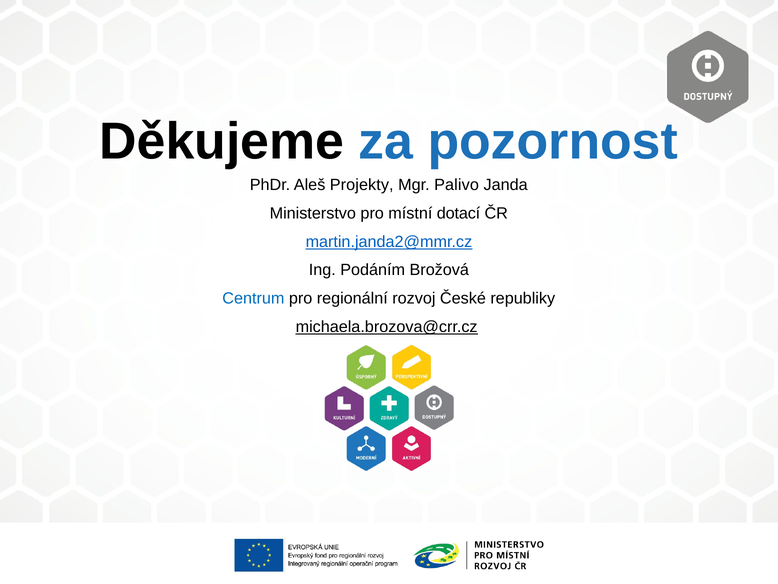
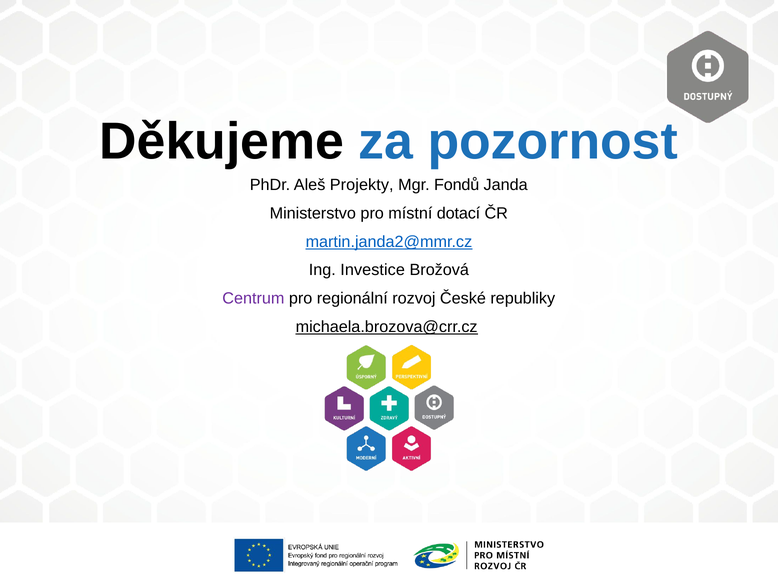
Palivo: Palivo -> Fondů
Podáním: Podáním -> Investice
Centrum colour: blue -> purple
